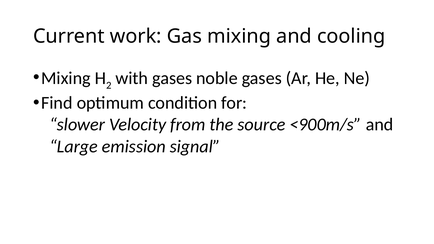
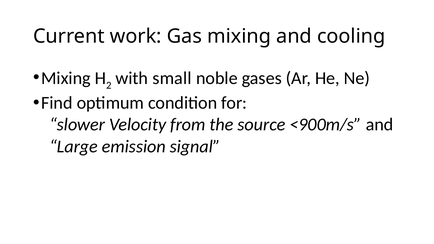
with gases: gases -> small
